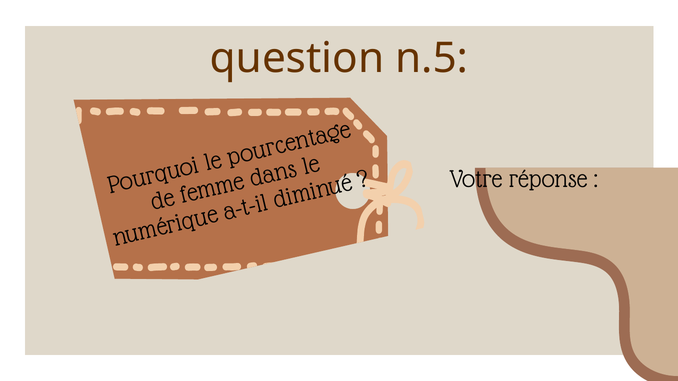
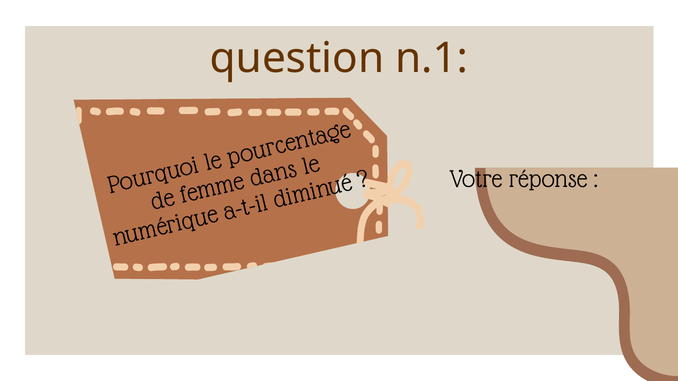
n.5: n.5 -> n.1
